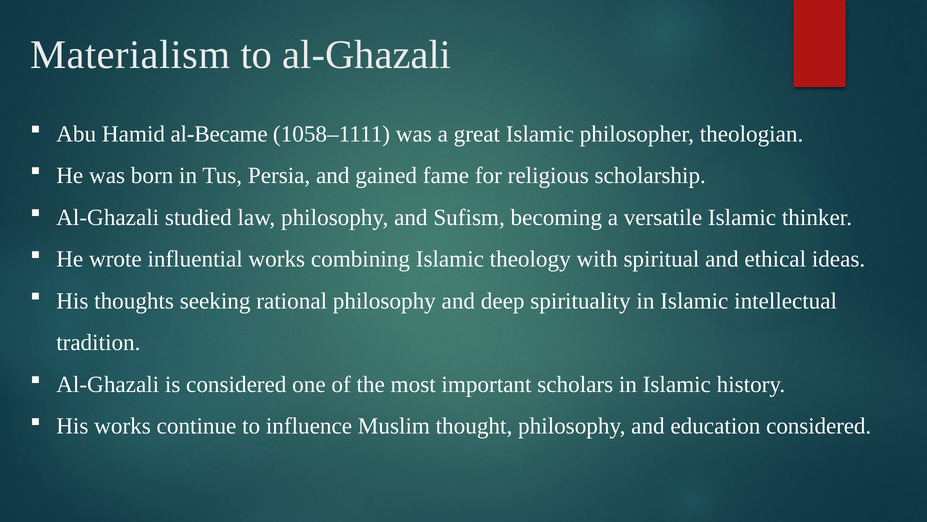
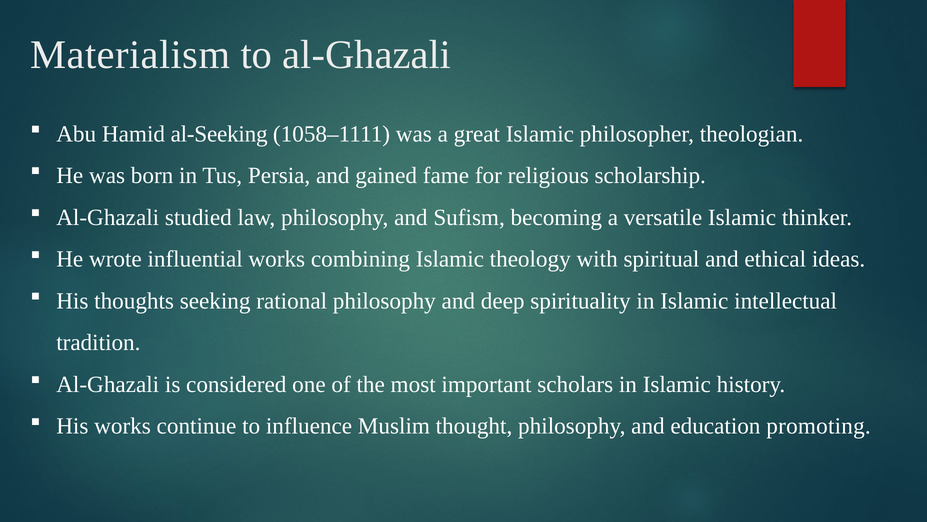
al-Became: al-Became -> al-Seeking
education considered: considered -> promoting
